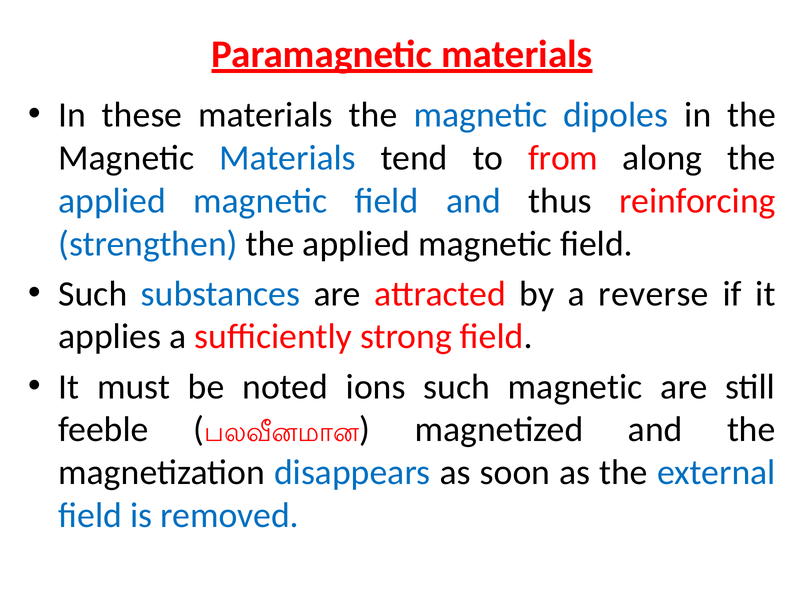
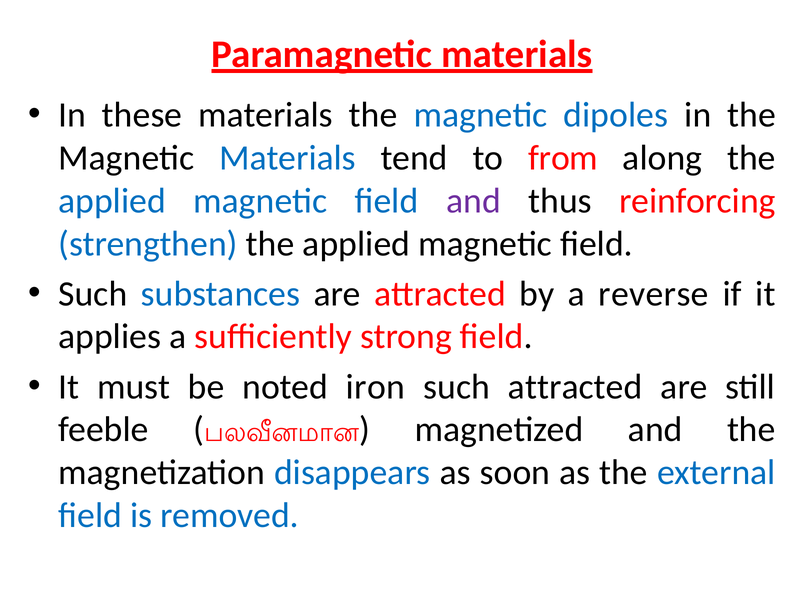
and at (474, 201) colour: blue -> purple
ions: ions -> iron
such magnetic: magnetic -> attracted
